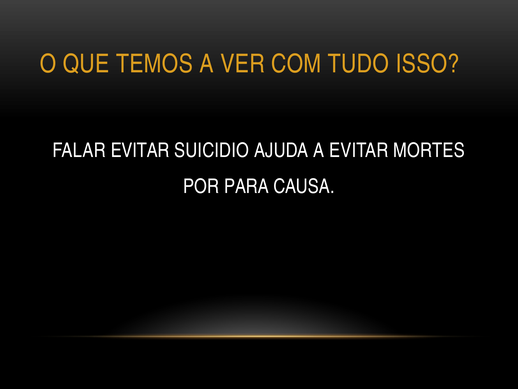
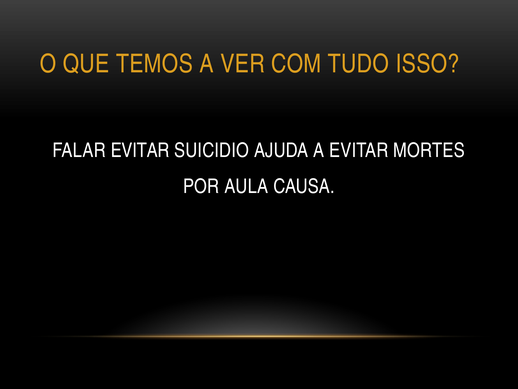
PARA: PARA -> AULA
